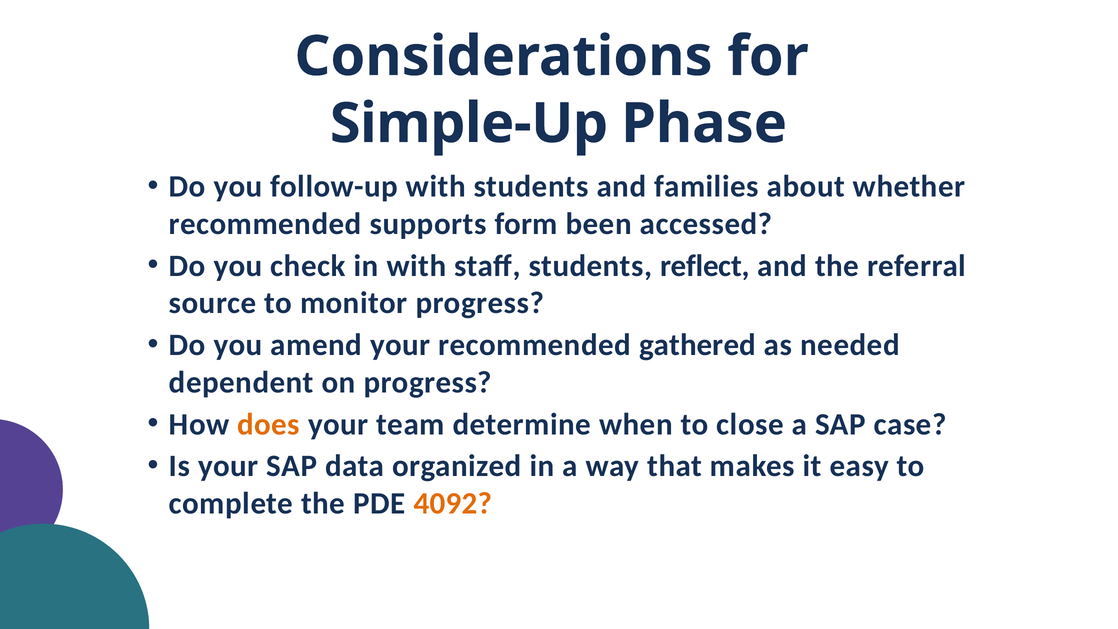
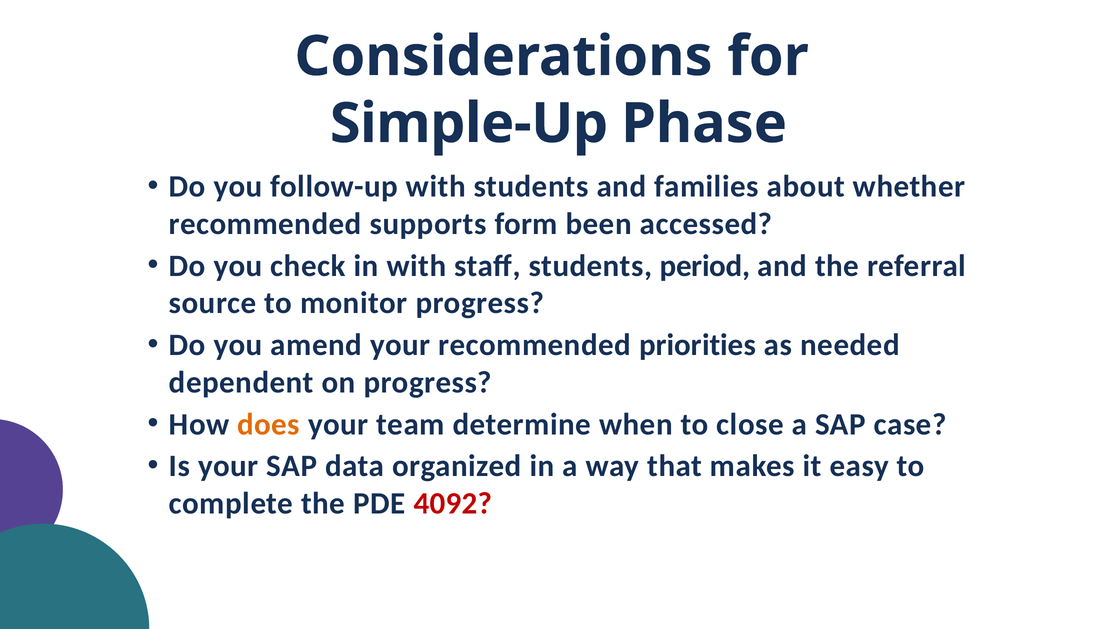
reflect: reflect -> period
gathered: gathered -> priorities
4092 colour: orange -> red
